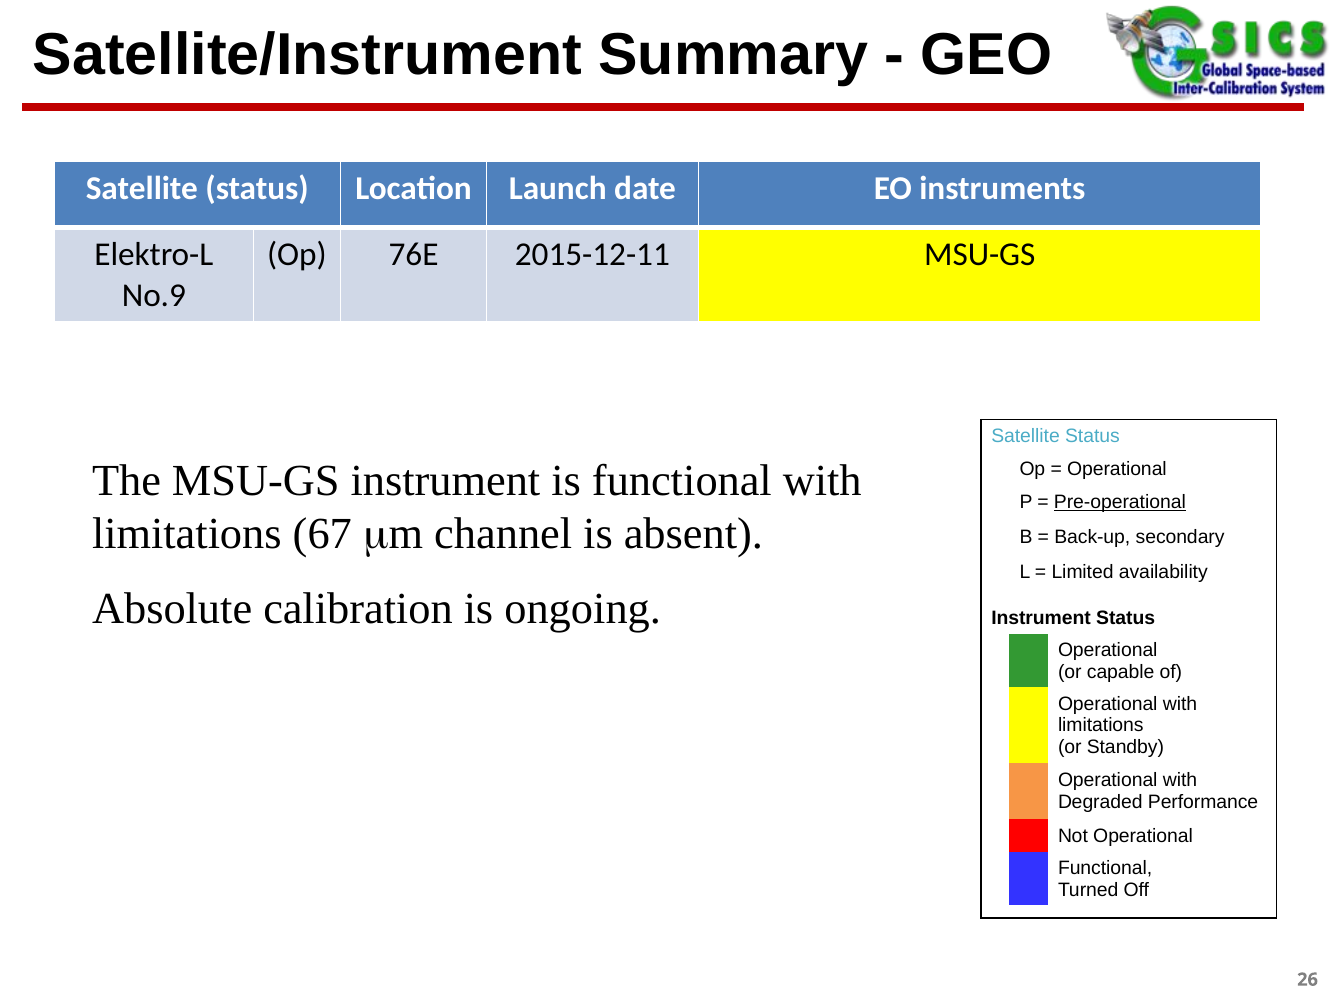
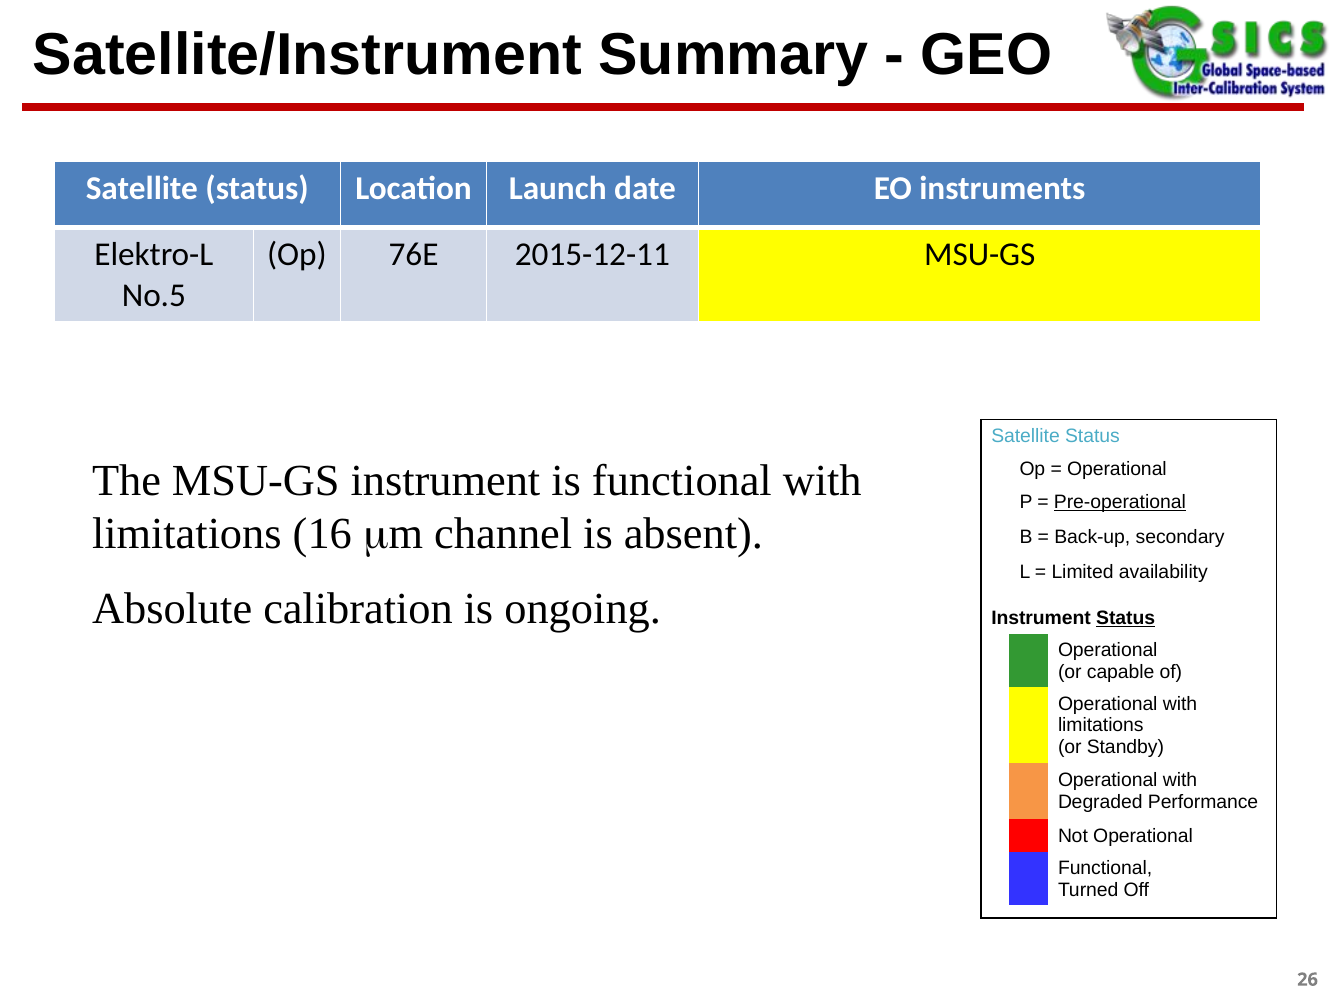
No.9: No.9 -> No.5
67: 67 -> 16
Status at (1126, 618) underline: none -> present
